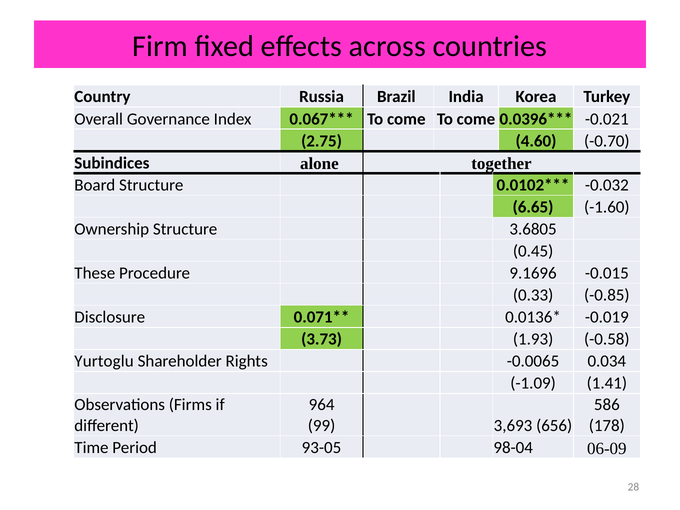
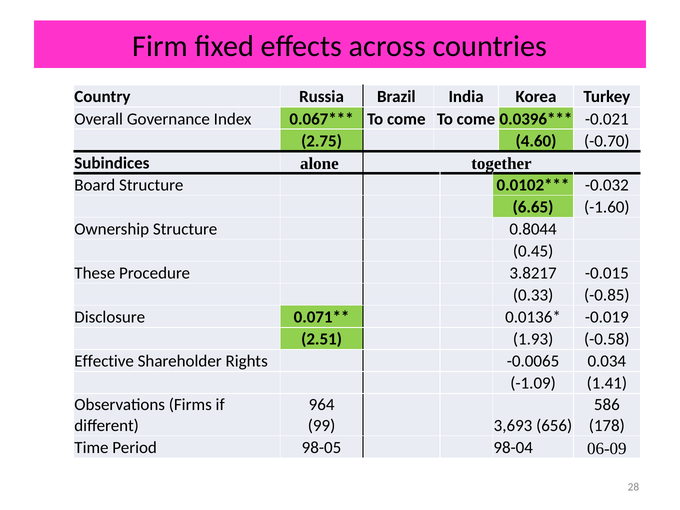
3.6805: 3.6805 -> 0.8044
9.1696: 9.1696 -> 3.8217
3.73: 3.73 -> 2.51
Yurtoglu: Yurtoglu -> Effective
93-05: 93-05 -> 98-05
